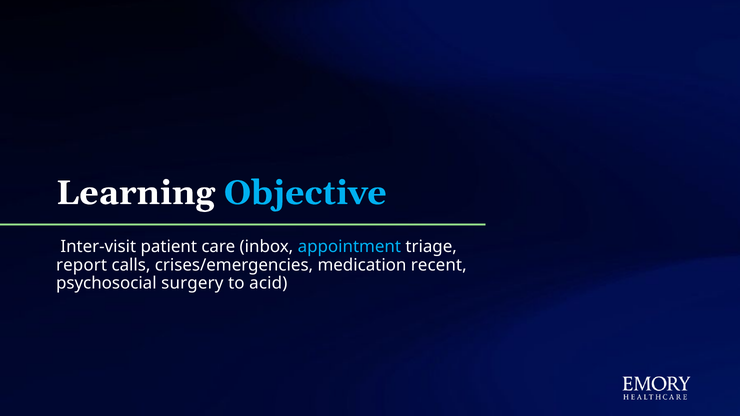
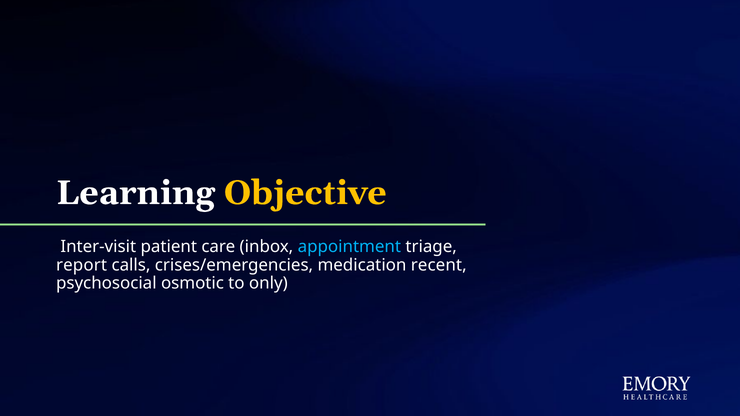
Objective colour: light blue -> yellow
surgery: surgery -> osmotic
acid: acid -> only
